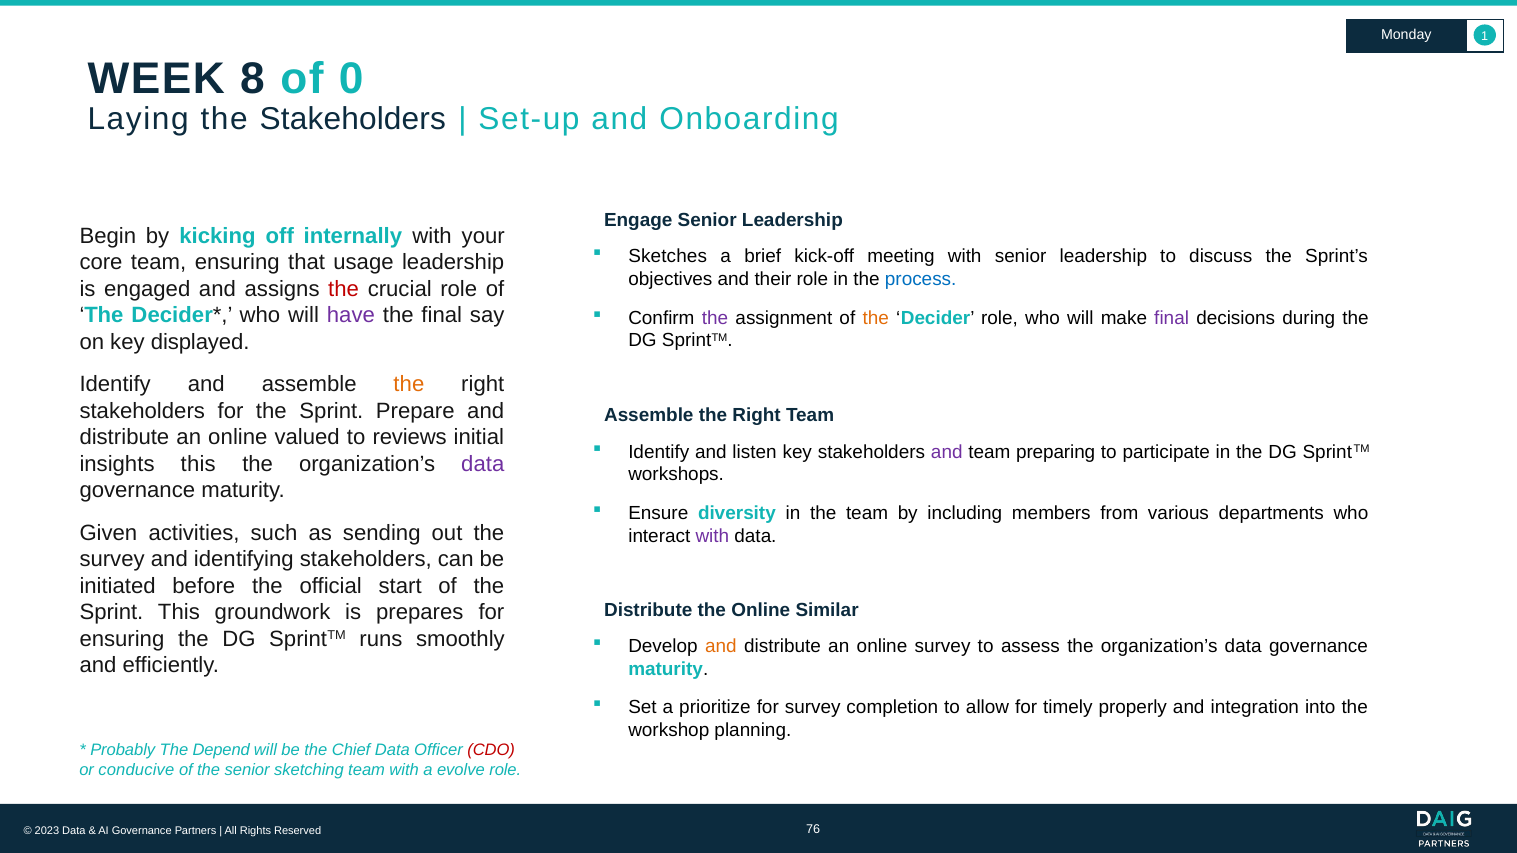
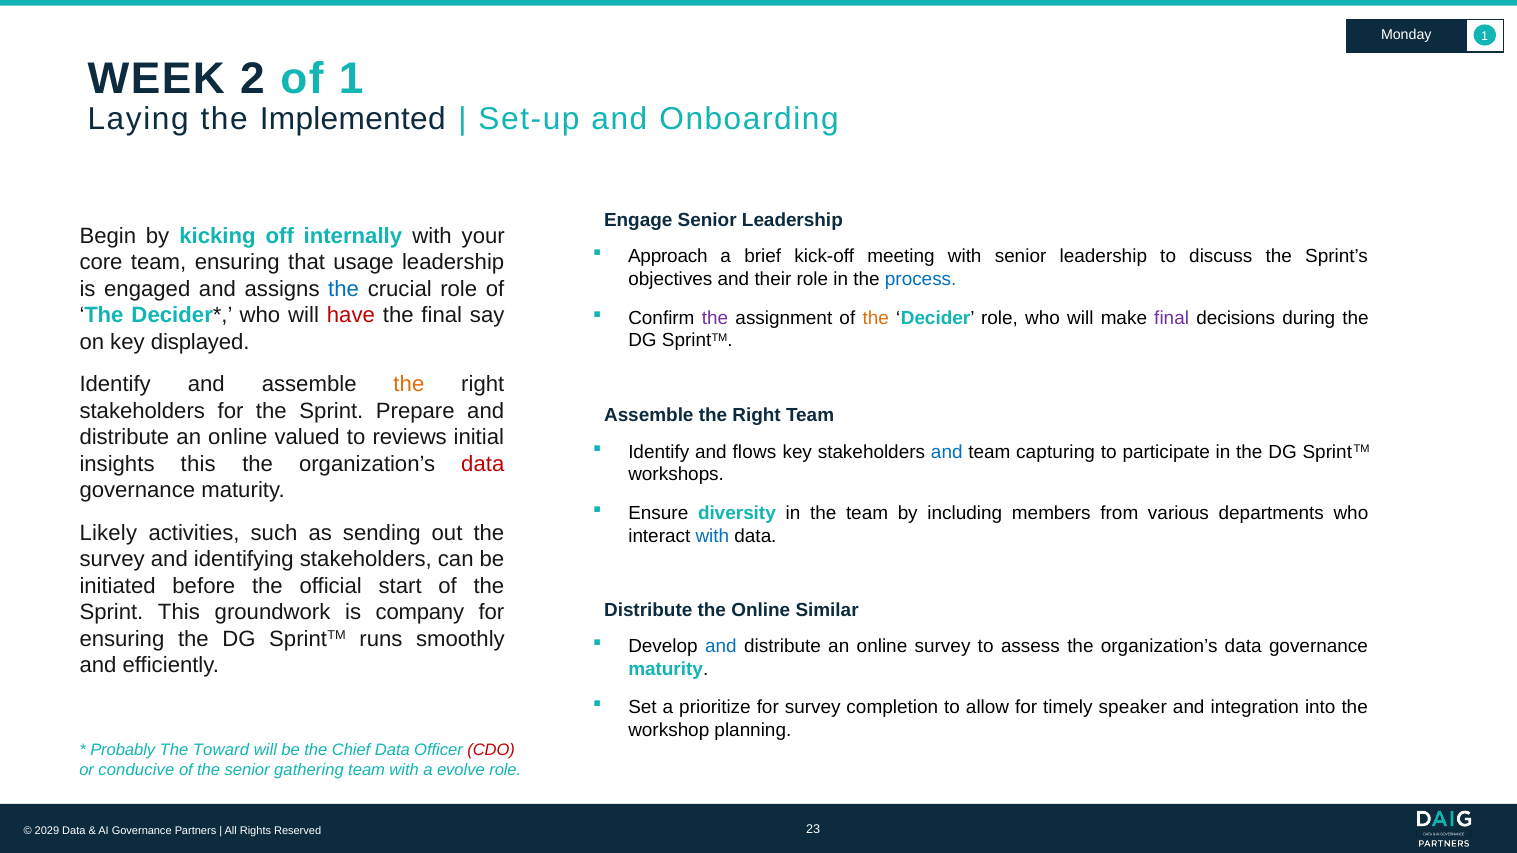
8: 8 -> 2
of 0: 0 -> 1
the Stakeholders: Stakeholders -> Implemented
Sketches: Sketches -> Approach
the at (344, 289) colour: red -> blue
have colour: purple -> red
listen: listen -> flows
and at (947, 452) colour: purple -> blue
preparing: preparing -> capturing
data at (483, 464) colour: purple -> red
Given: Given -> Likely
with at (712, 536) colour: purple -> blue
prepares: prepares -> company
and at (721, 647) colour: orange -> blue
properly: properly -> speaker
Depend: Depend -> Toward
sketching: sketching -> gathering
2023: 2023 -> 2029
76: 76 -> 23
